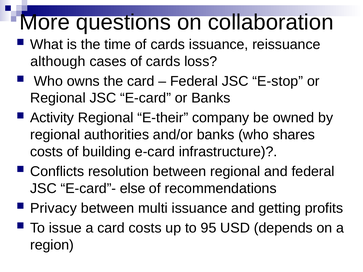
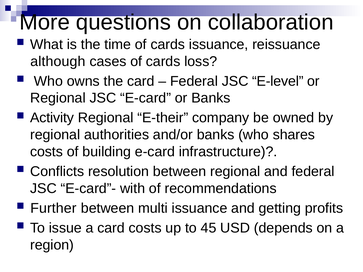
E-stop: E-stop -> E-level
else: else -> with
Privacy: Privacy -> Further
95: 95 -> 45
